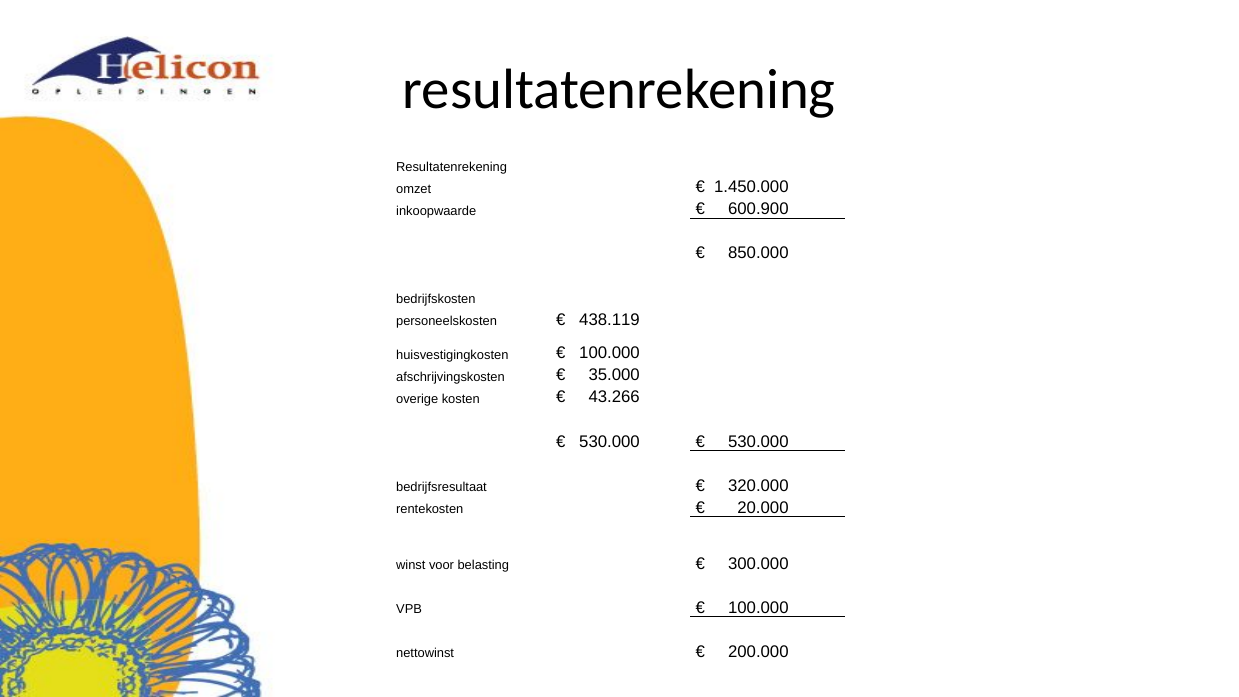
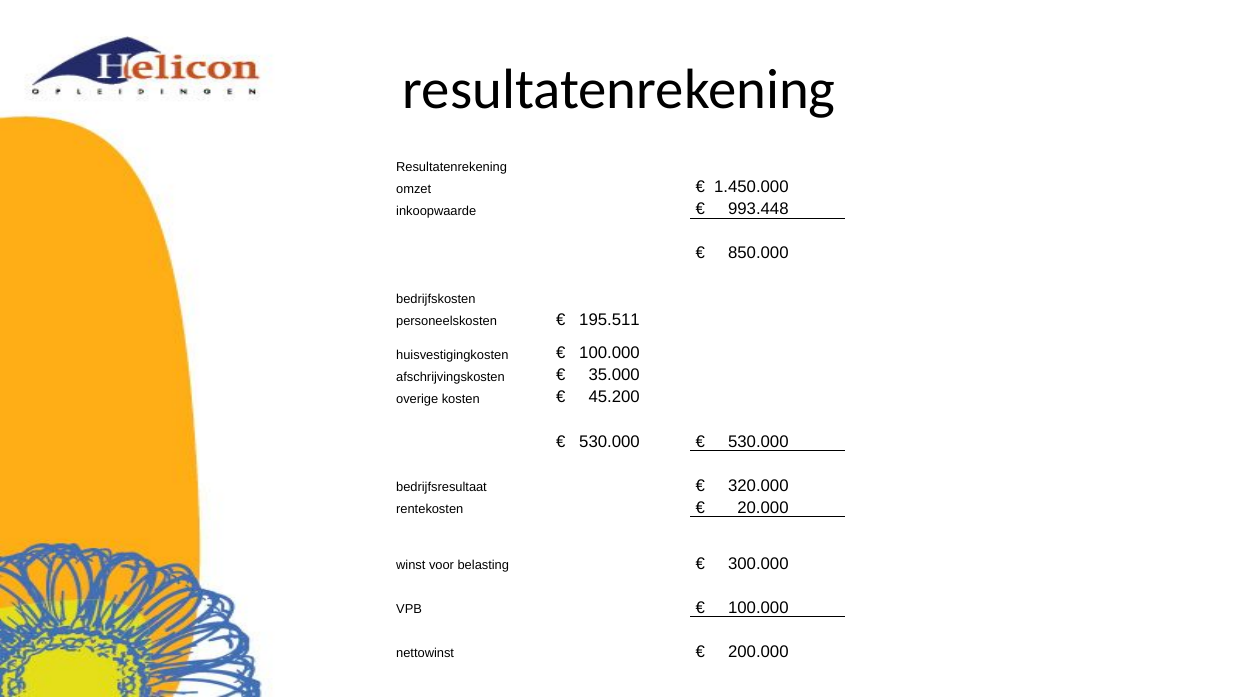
600.900: 600.900 -> 993.448
438.119: 438.119 -> 195.511
43.266: 43.266 -> 45.200
